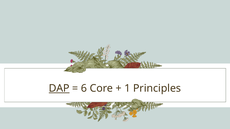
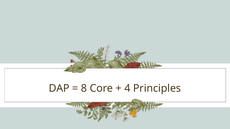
DAP underline: present -> none
6: 6 -> 8
1: 1 -> 4
